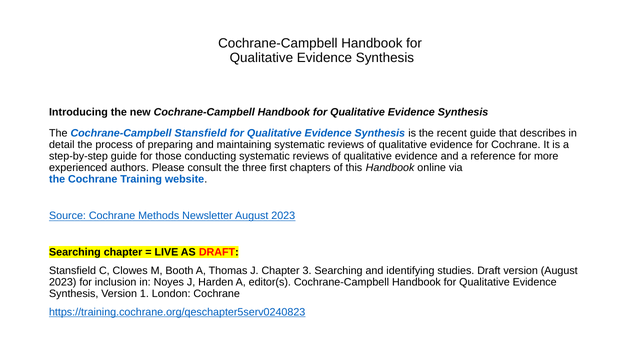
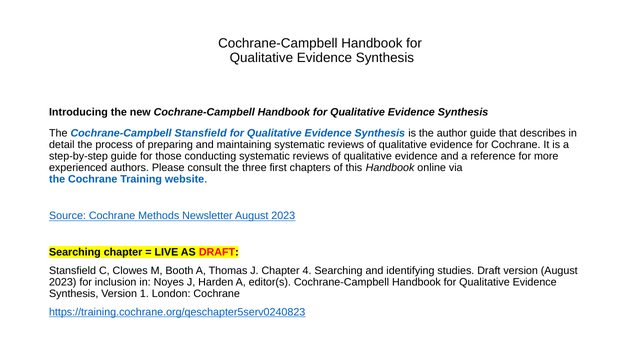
recent: recent -> author
3: 3 -> 4
